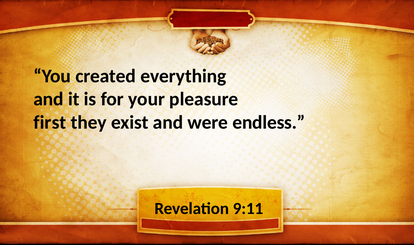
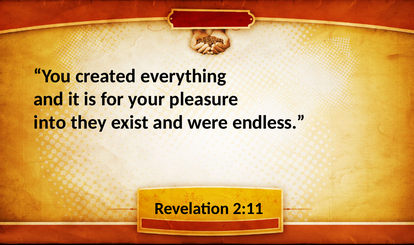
first: first -> into
9:11: 9:11 -> 2:11
